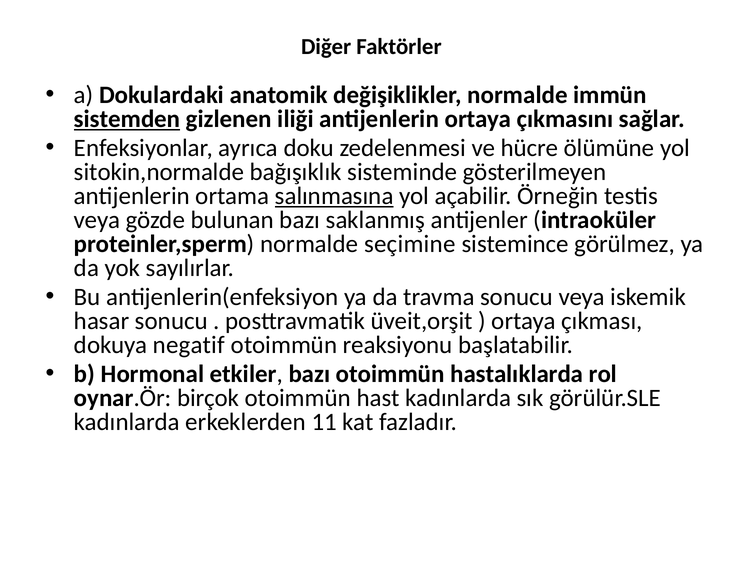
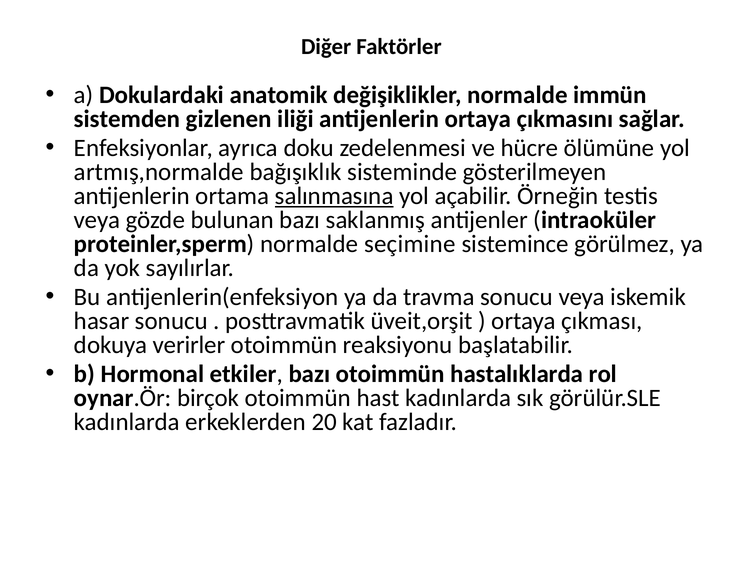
sistemden underline: present -> none
sitokin,normalde: sitokin,normalde -> artmış,normalde
negatif: negatif -> verirler
11: 11 -> 20
